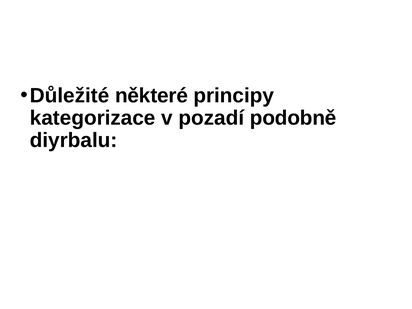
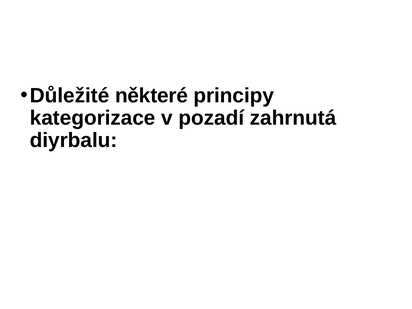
podobně: podobně -> zahrnutá
